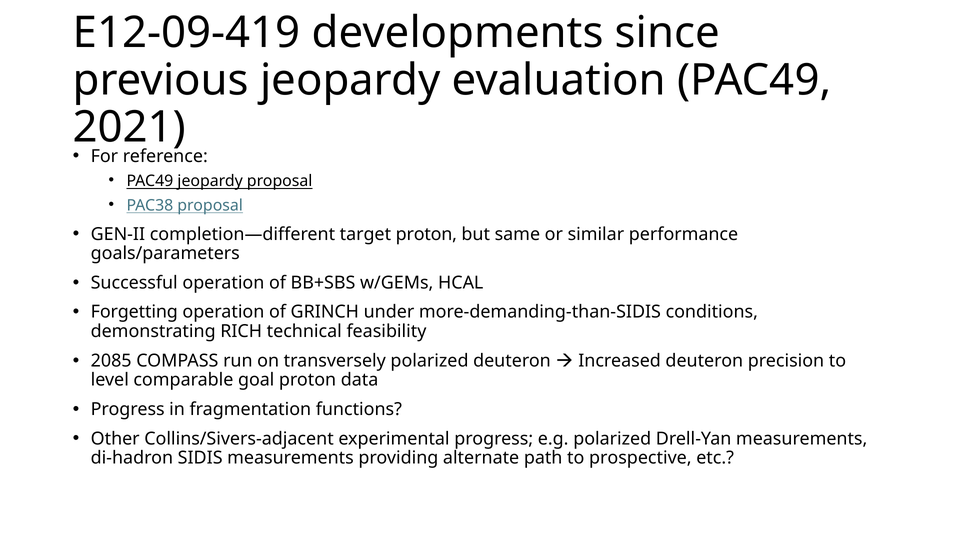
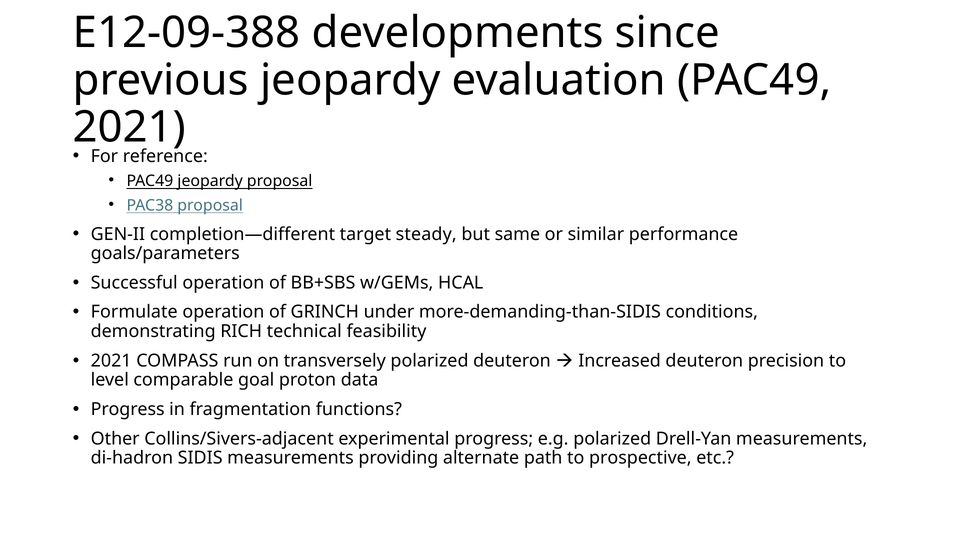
E12-09-419: E12-09-419 -> E12-09-388
target proton: proton -> steady
Forgetting: Forgetting -> Formulate
2085 at (111, 361): 2085 -> 2021
